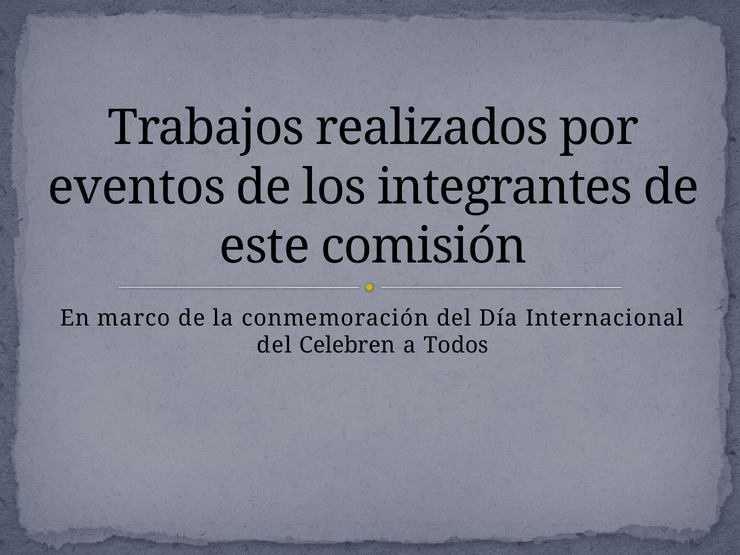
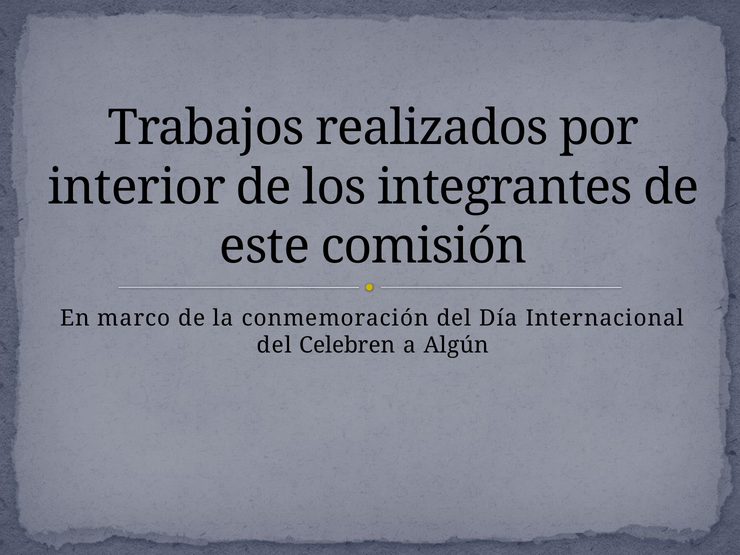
eventos: eventos -> interior
Todos: Todos -> Algún
